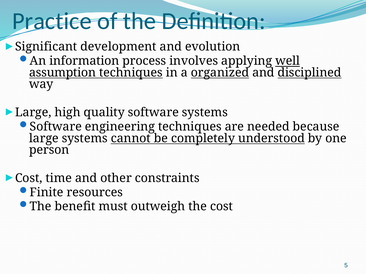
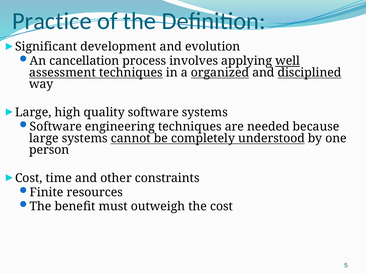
information: information -> cancellation
assumption: assumption -> assessment
